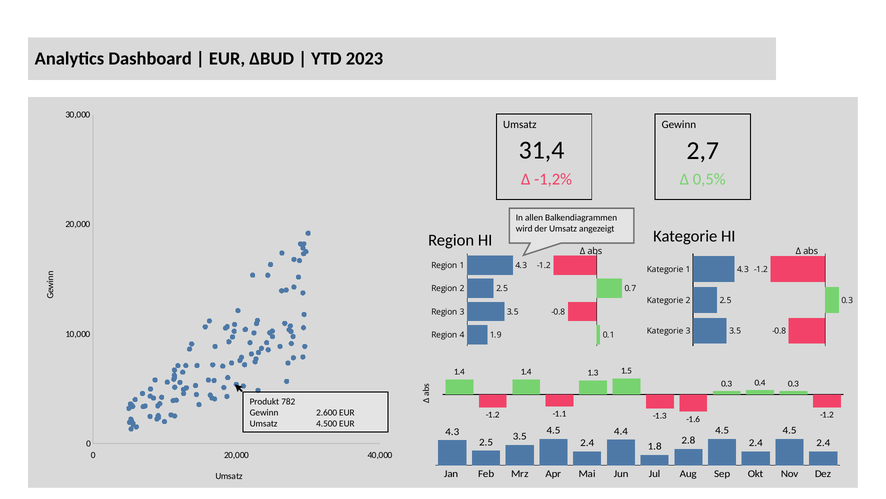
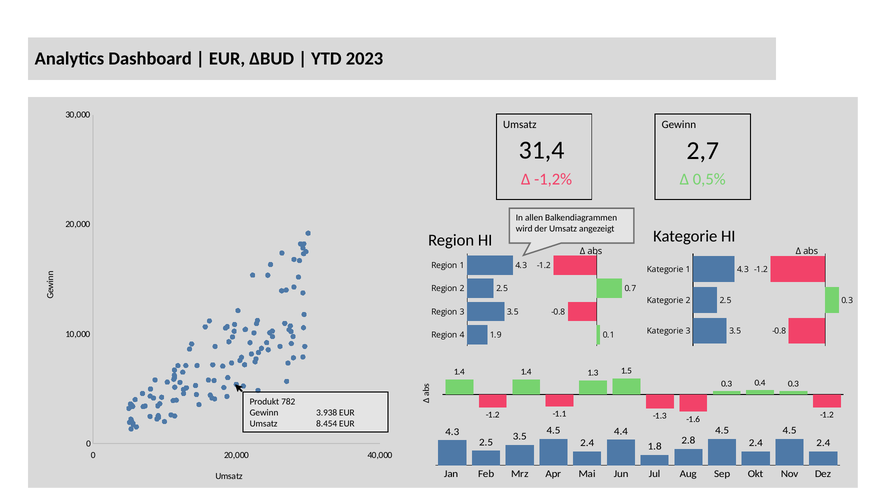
2.600: 2.600 -> 3.938
4.500: 4.500 -> 8.454
